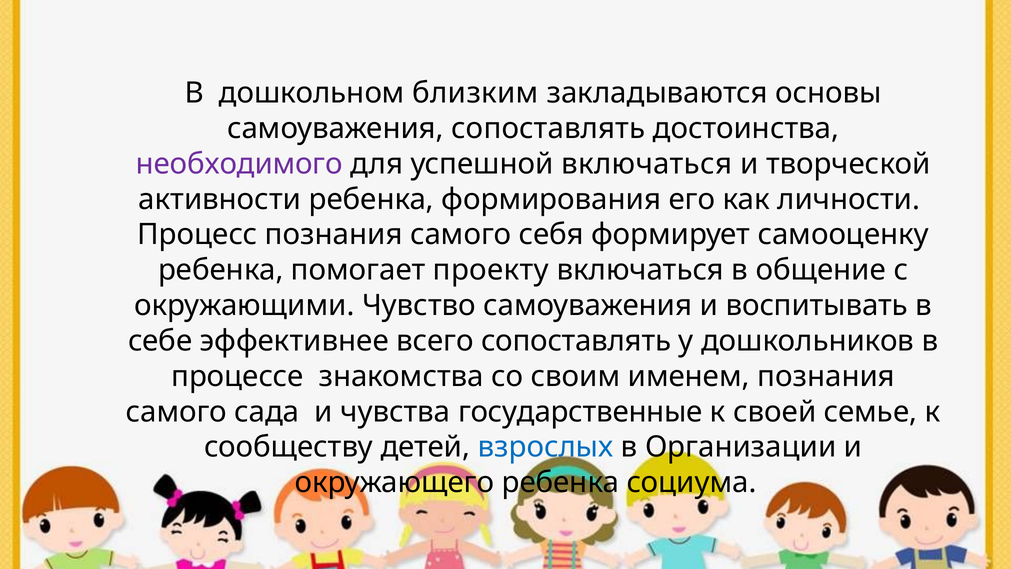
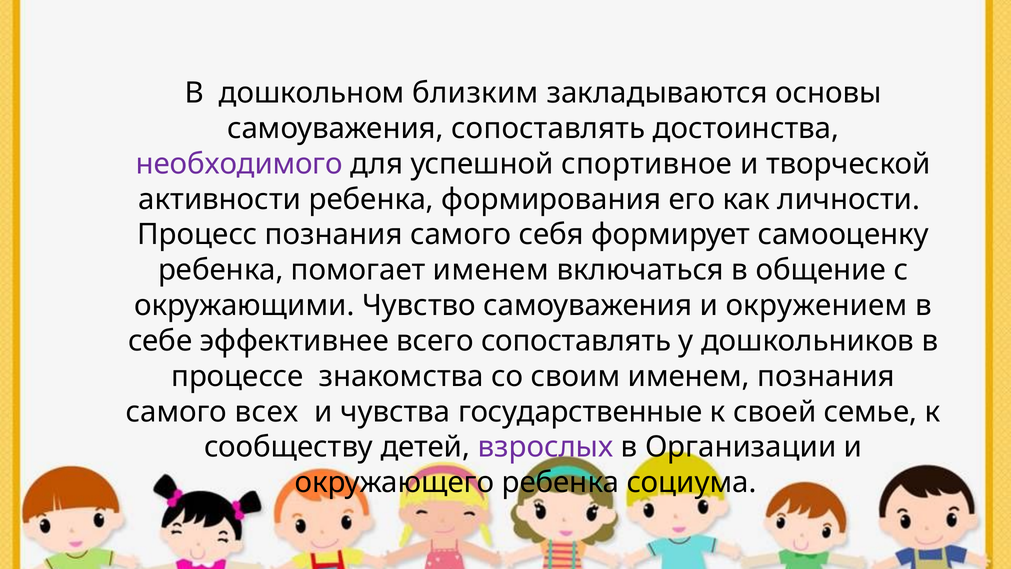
успешной включаться: включаться -> спортивное
помогает проекту: проекту -> именем
воспитывать: воспитывать -> окружением
сада: сада -> всех
взрослых colour: blue -> purple
